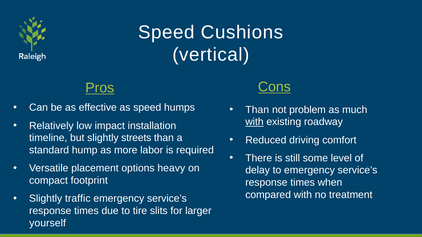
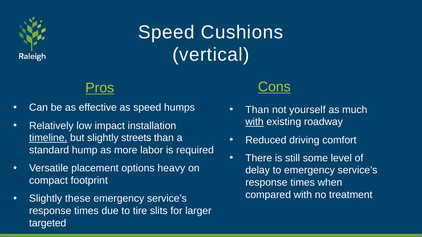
problem: problem -> yourself
timeline underline: none -> present
traffic: traffic -> these
yourself: yourself -> targeted
